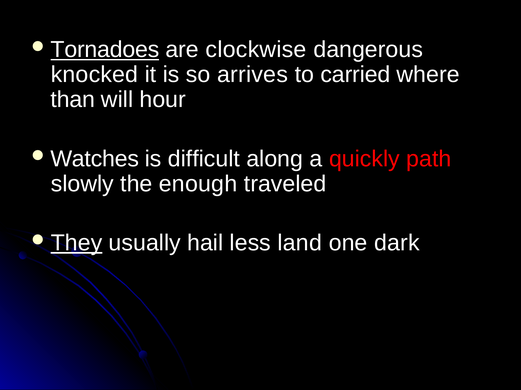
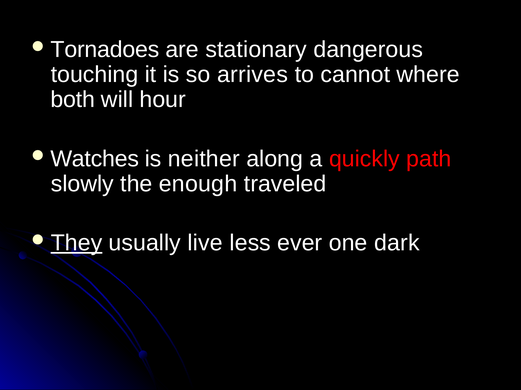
Tornadoes underline: present -> none
clockwise: clockwise -> stationary
knocked: knocked -> touching
carried: carried -> cannot
than: than -> both
difficult: difficult -> neither
hail: hail -> live
land: land -> ever
